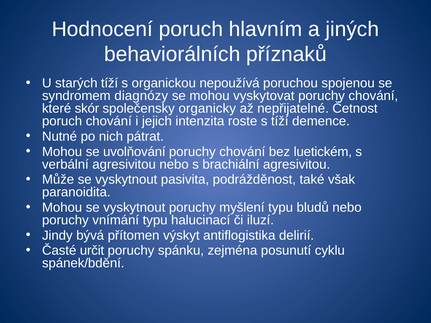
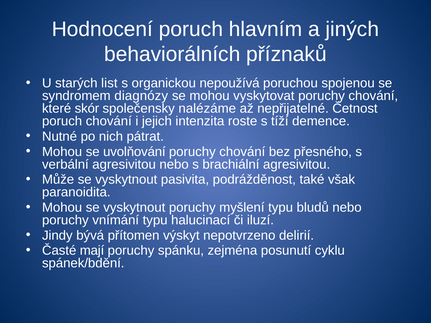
starých tíží: tíží -> list
organicky: organicky -> nalézáme
luetickém: luetickém -> přesného
antiflogistika: antiflogistika -> nepotvrzeno
určit: určit -> mají
